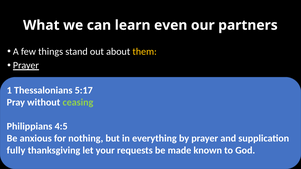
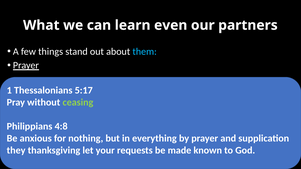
them colour: yellow -> light blue
4:5: 4:5 -> 4:8
fully: fully -> they
